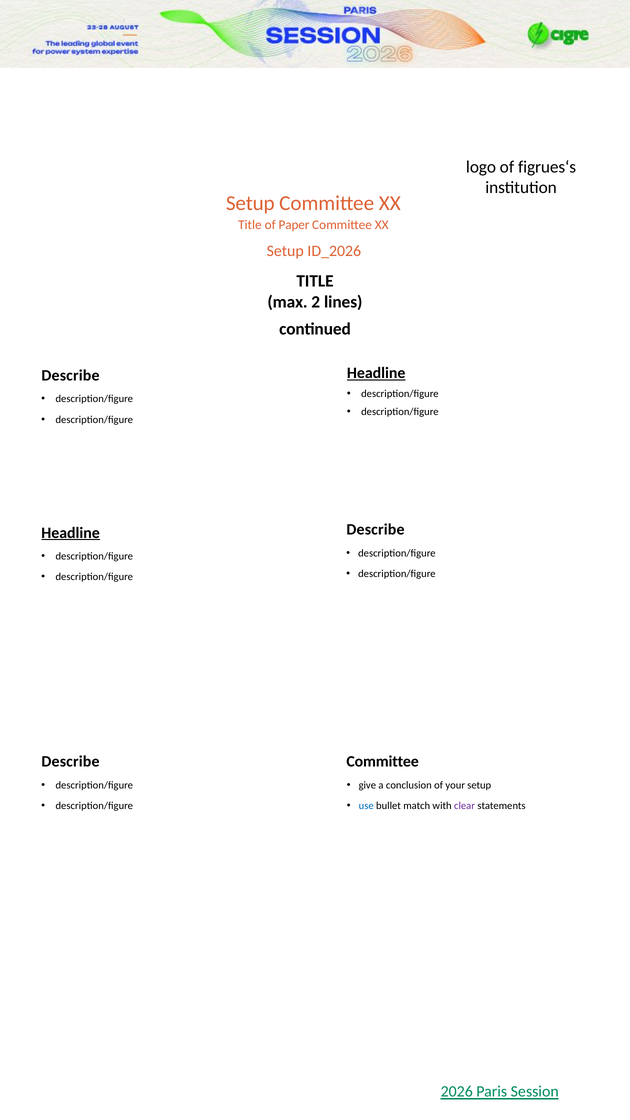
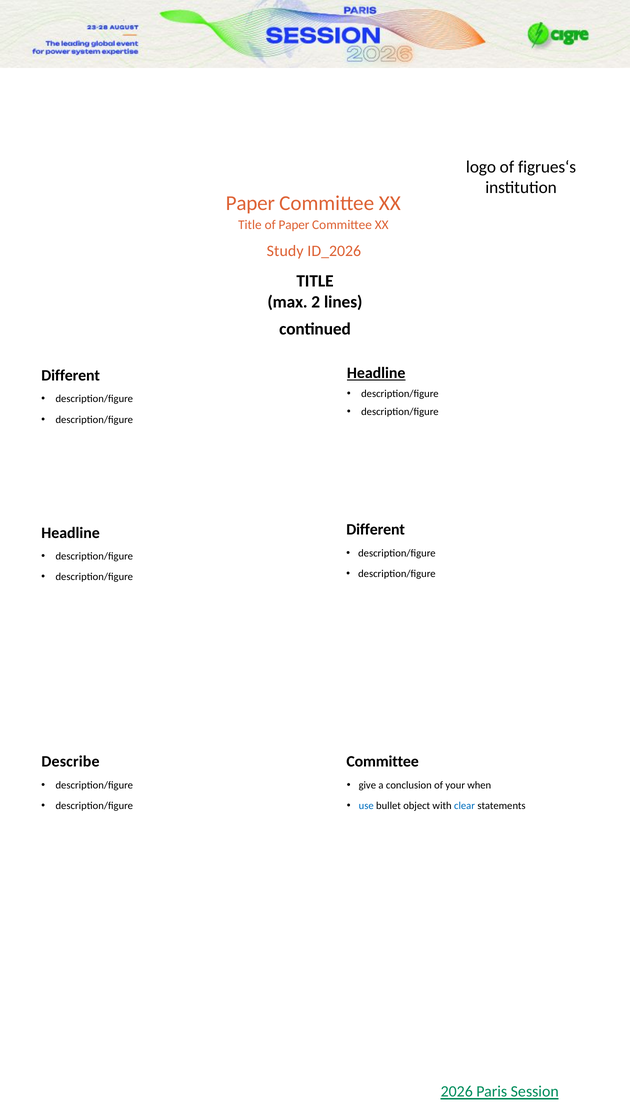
Setup at (250, 203): Setup -> Paper
Setup at (285, 251): Setup -> Study
Describe at (70, 376): Describe -> Different
Describe at (375, 530): Describe -> Different
Headline at (71, 533) underline: present -> none
your setup: setup -> when
match: match -> object
clear colour: purple -> blue
